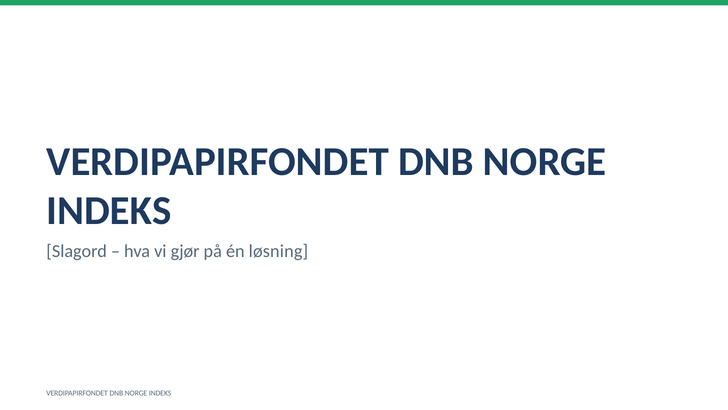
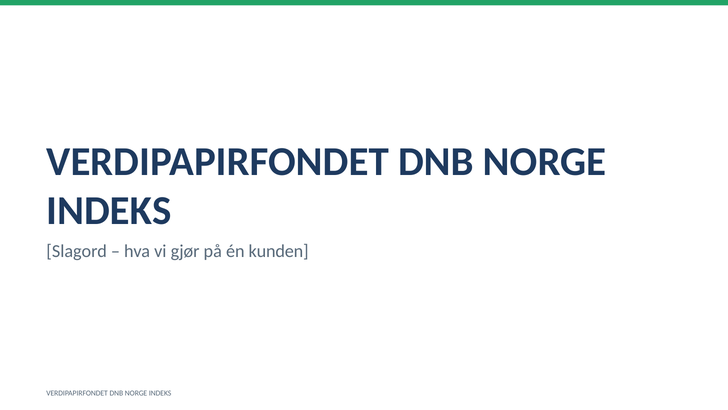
løsning: løsning -> kunden
